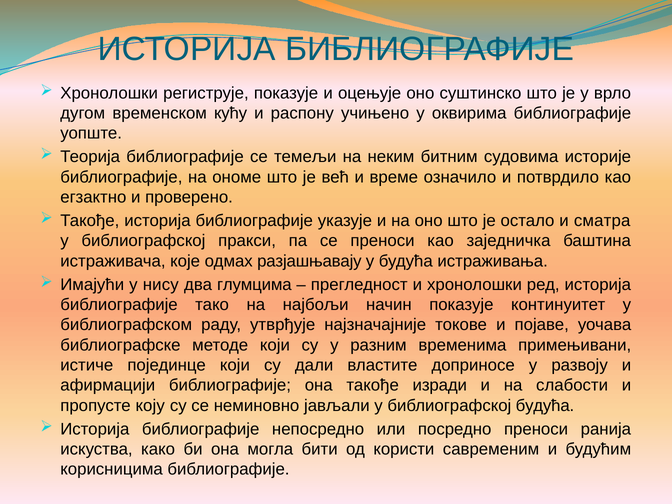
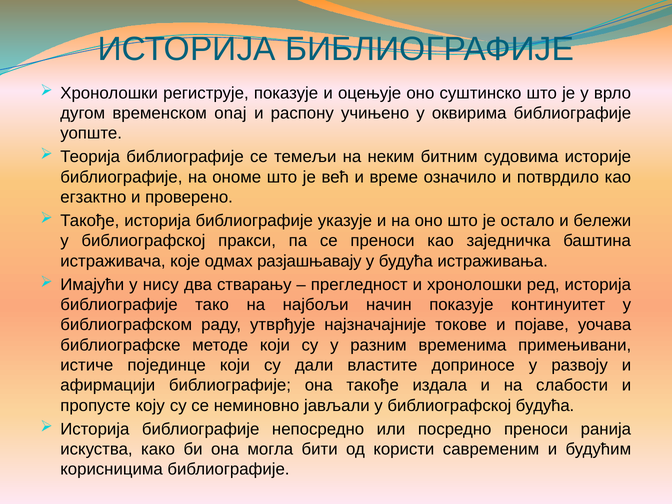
кућу: кућу -> onaj
сматра: сматра -> бележи
глумцима: глумцима -> стварању
изради: изради -> издала
